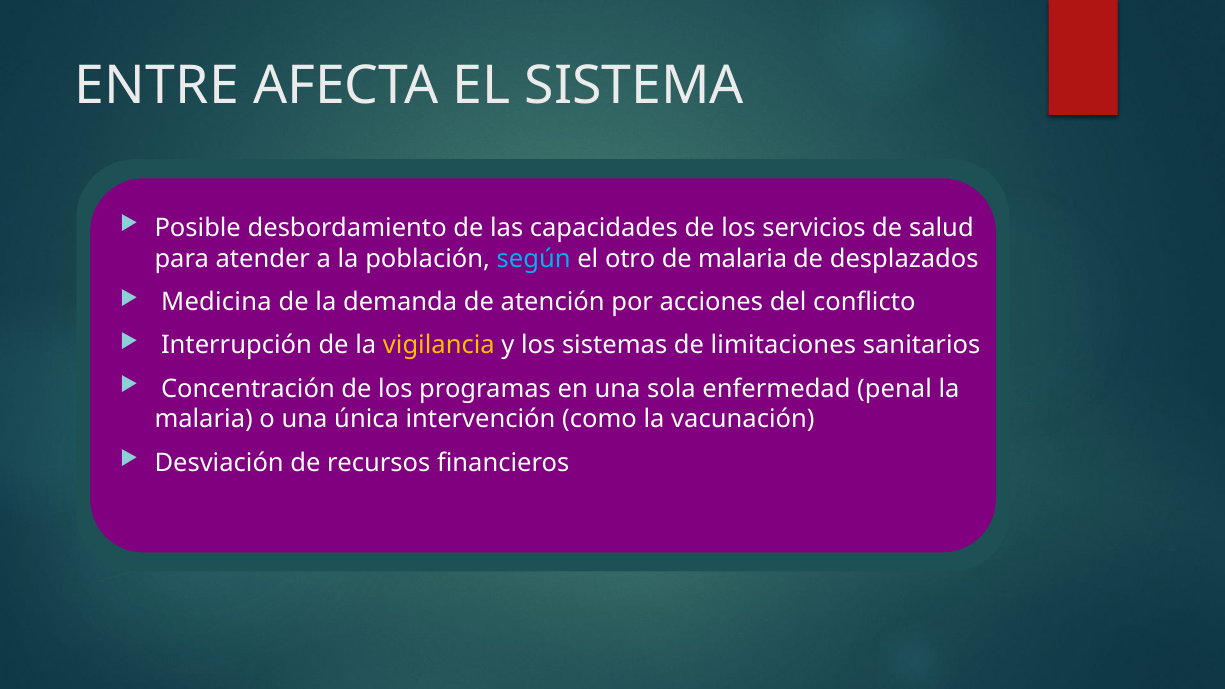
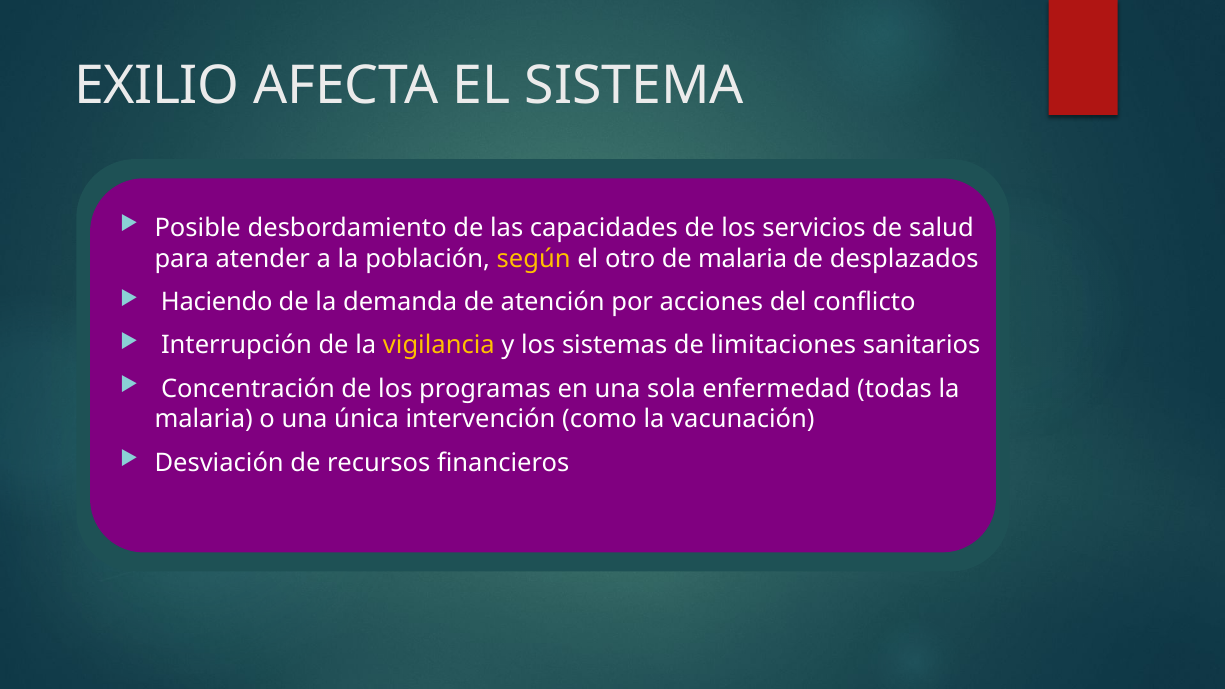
ENTRE: ENTRE -> EXILIO
según colour: light blue -> yellow
Medicina: Medicina -> Haciendo
penal: penal -> todas
